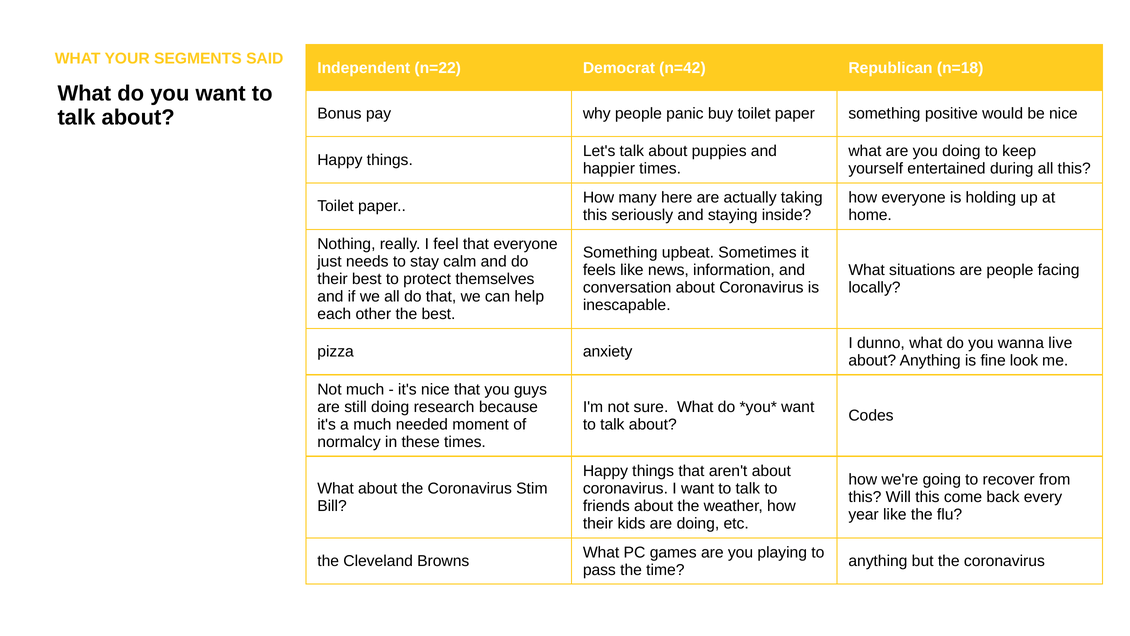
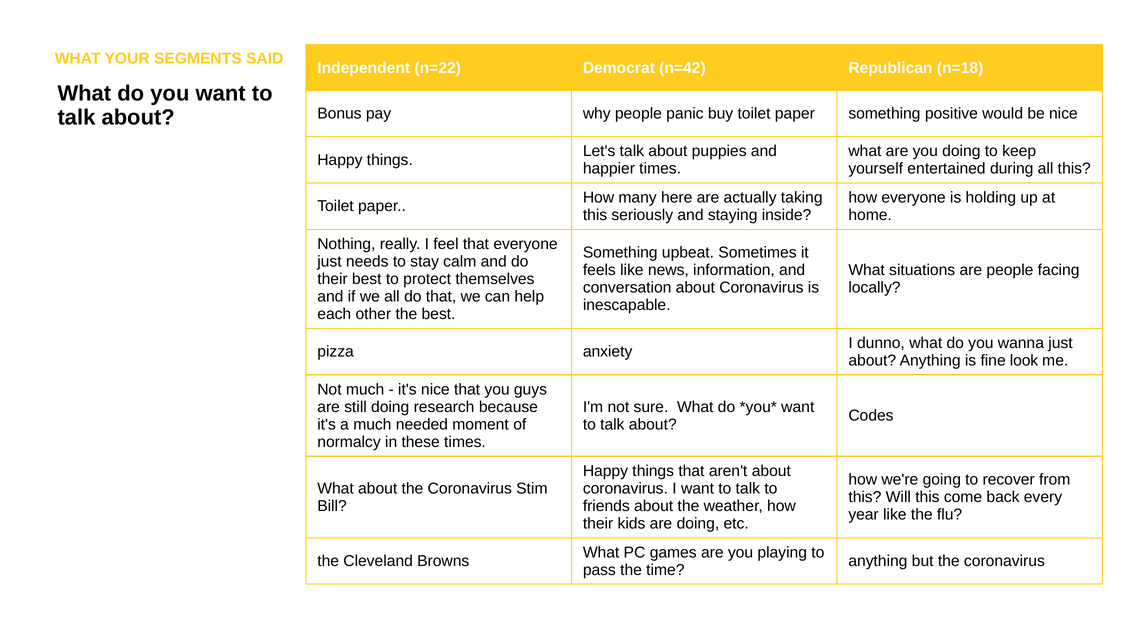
wanna live: live -> just
